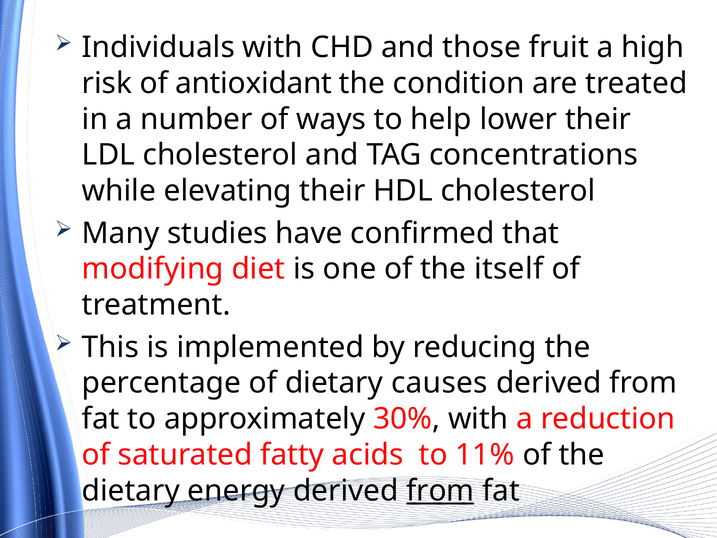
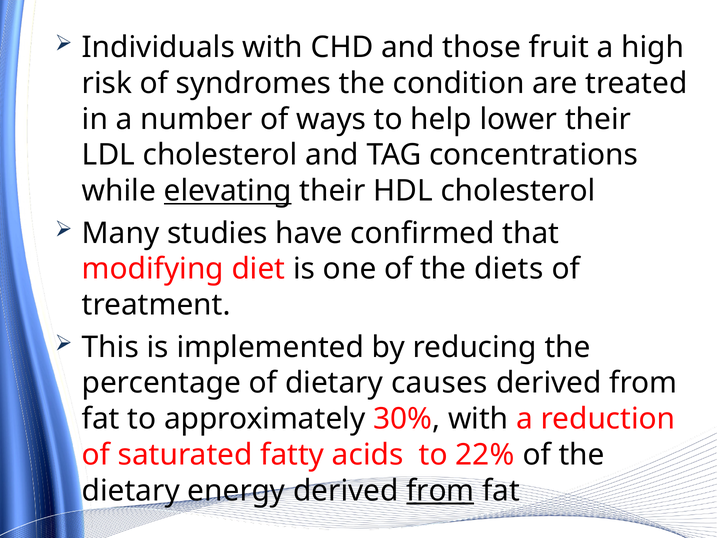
antioxidant: antioxidant -> syndromes
elevating underline: none -> present
itself: itself -> diets
11%: 11% -> 22%
